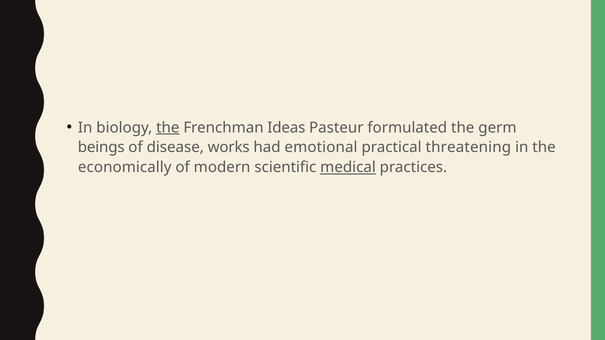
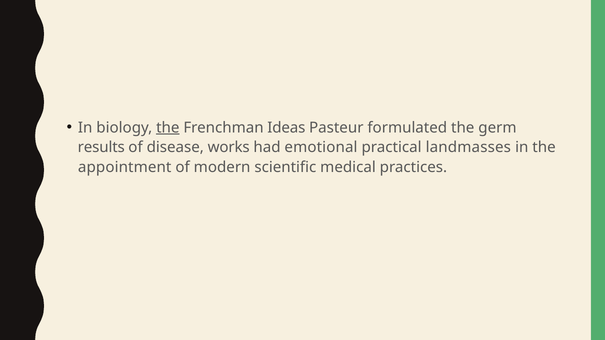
beings: beings -> results
threatening: threatening -> landmasses
economically: economically -> appointment
medical underline: present -> none
